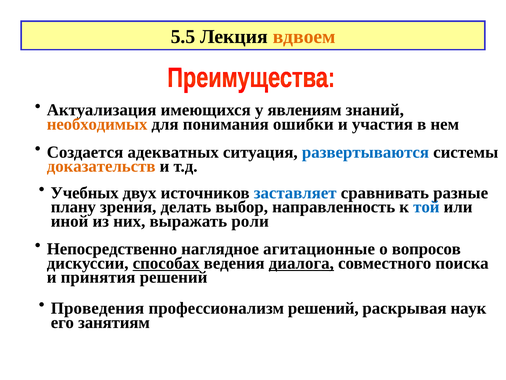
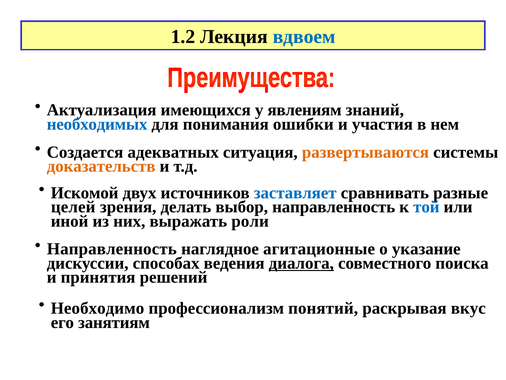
5.5: 5.5 -> 1.2
вдвоем colour: orange -> blue
необходимых colour: orange -> blue
развертываются colour: blue -> orange
Учебных: Учебных -> Искомой
плану: плану -> целей
Непосредственно at (112, 249): Непосредственно -> Направленность
вопросов: вопросов -> указание
способах underline: present -> none
Проведения: Проведения -> Необходимо
профессионализм решений: решений -> понятий
наук: наук -> вкус
